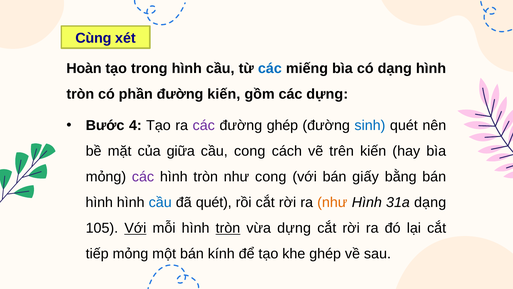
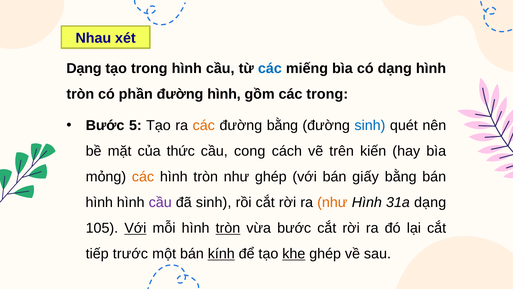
Cùng: Cùng -> Nhau
Hoàn at (84, 68): Hoàn -> Dạng
đường kiến: kiến -> hình
các dựng: dựng -> trong
4: 4 -> 5
các at (204, 125) colour: purple -> orange
đường ghép: ghép -> bằng
giữa: giữa -> thức
các at (143, 177) colour: purple -> orange
như cong: cong -> ghép
cầu at (160, 202) colour: blue -> purple
đã quét: quét -> sinh
vừa dựng: dựng -> bước
tiếp mỏng: mỏng -> trước
kính underline: none -> present
khe underline: none -> present
